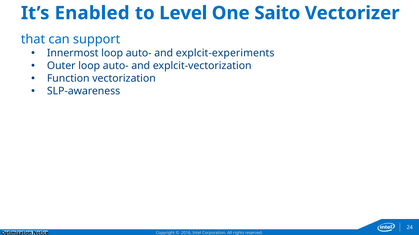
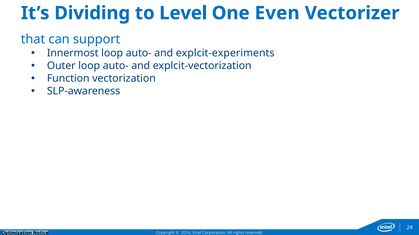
Enabled: Enabled -> Dividing
Saito: Saito -> Even
